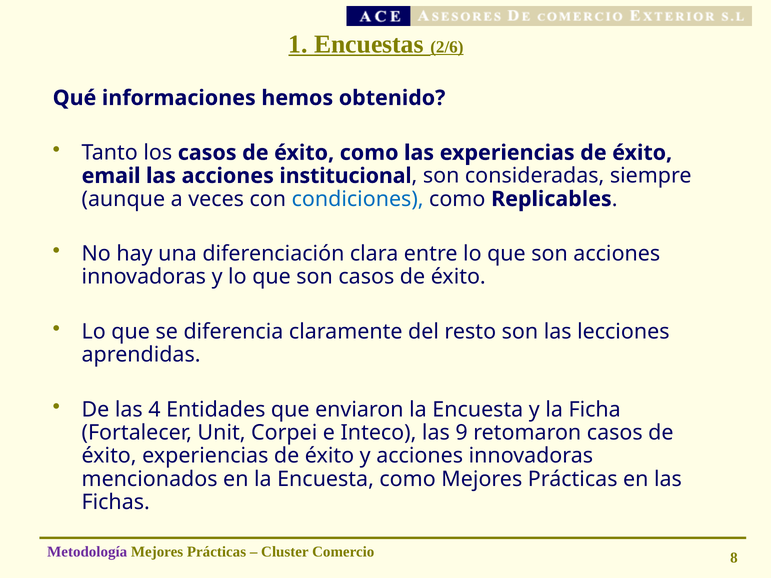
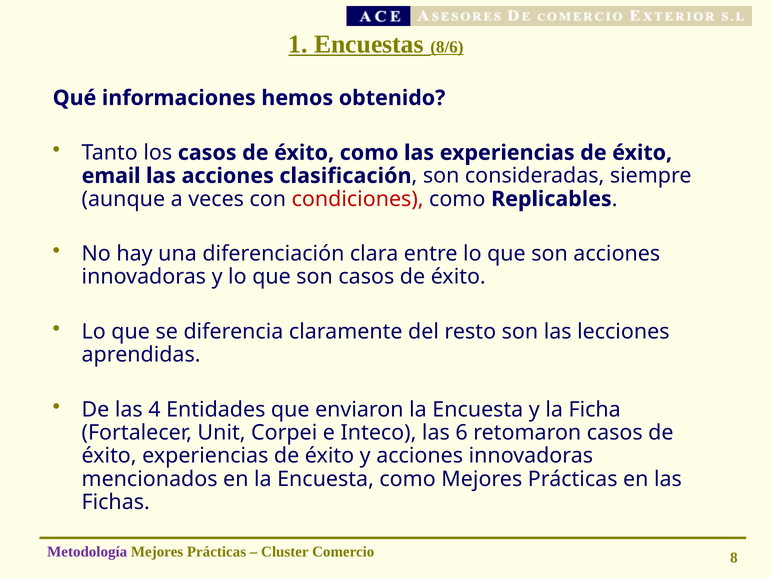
2/6: 2/6 -> 8/6
institucional: institucional -> clasificación
condiciones colour: blue -> red
9: 9 -> 6
